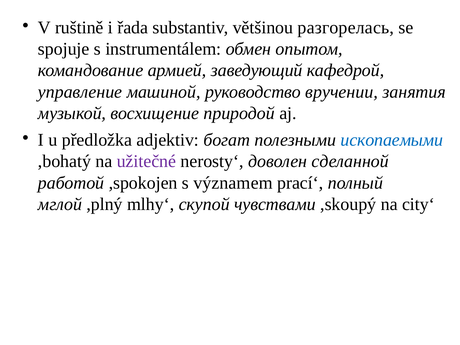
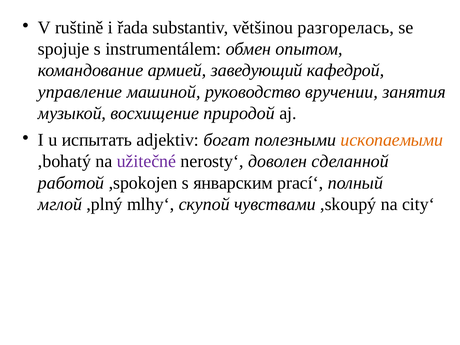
předložka: předložka -> испытать
ископаемыми colour: blue -> orange
významem: významem -> январским
